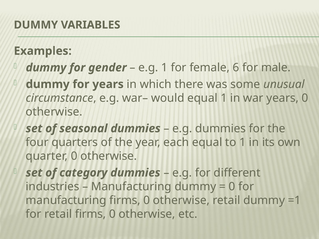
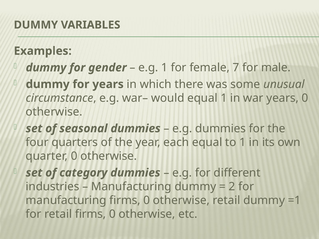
6: 6 -> 7
0 at (232, 187): 0 -> 2
